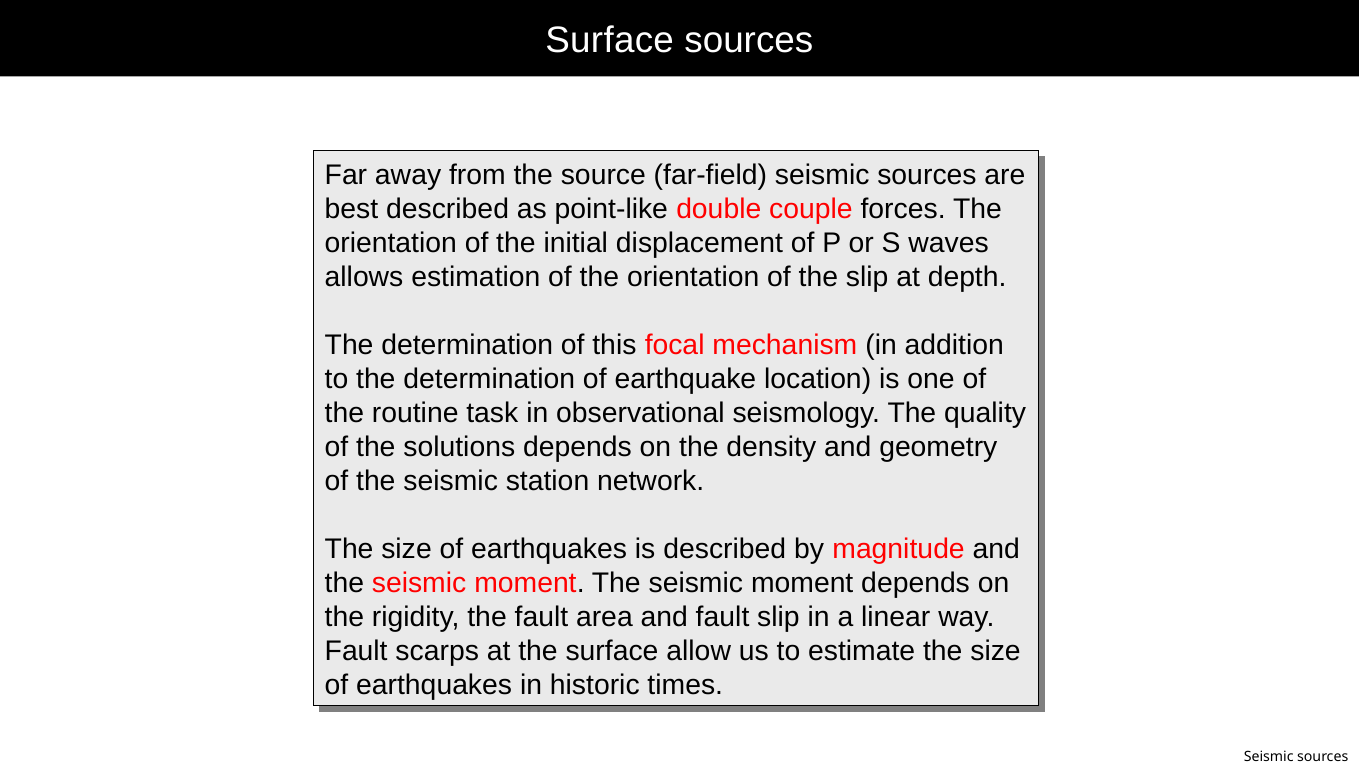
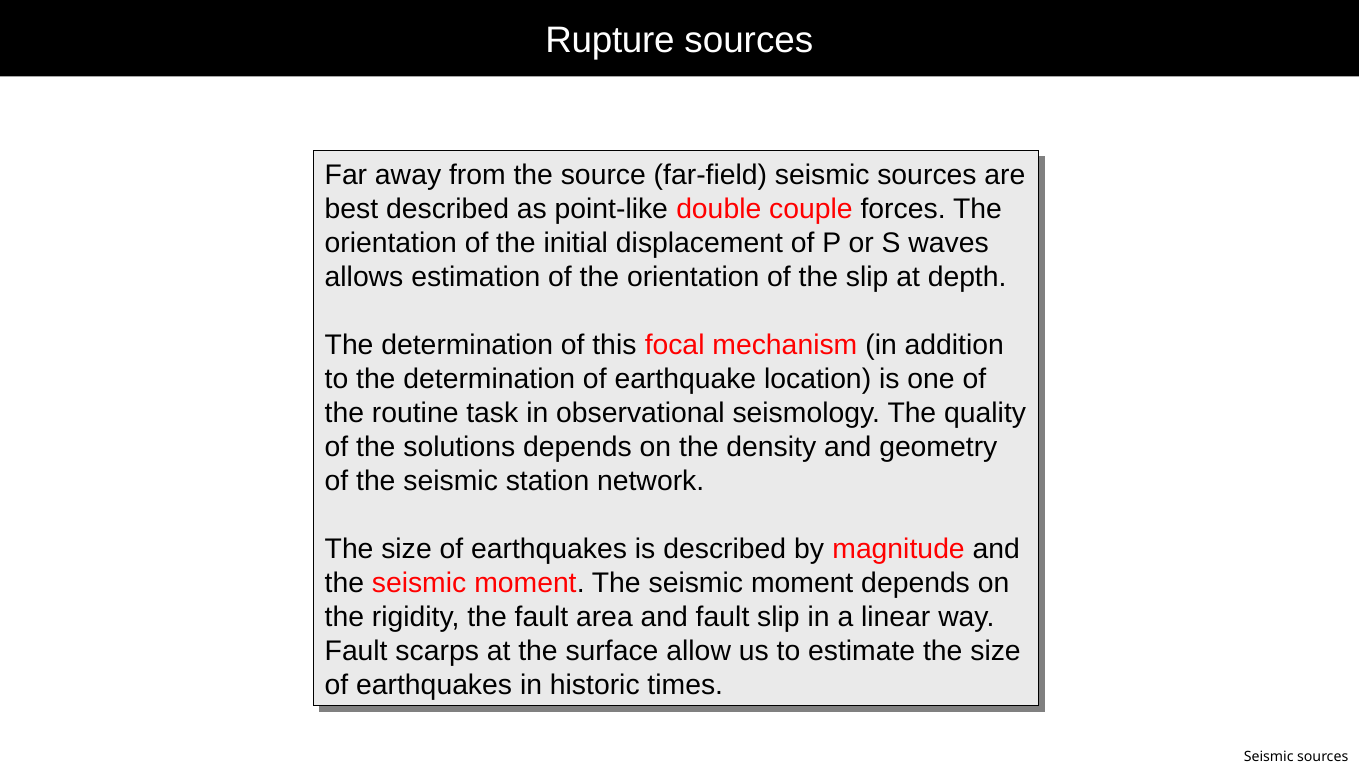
Surface at (610, 41): Surface -> Rupture
